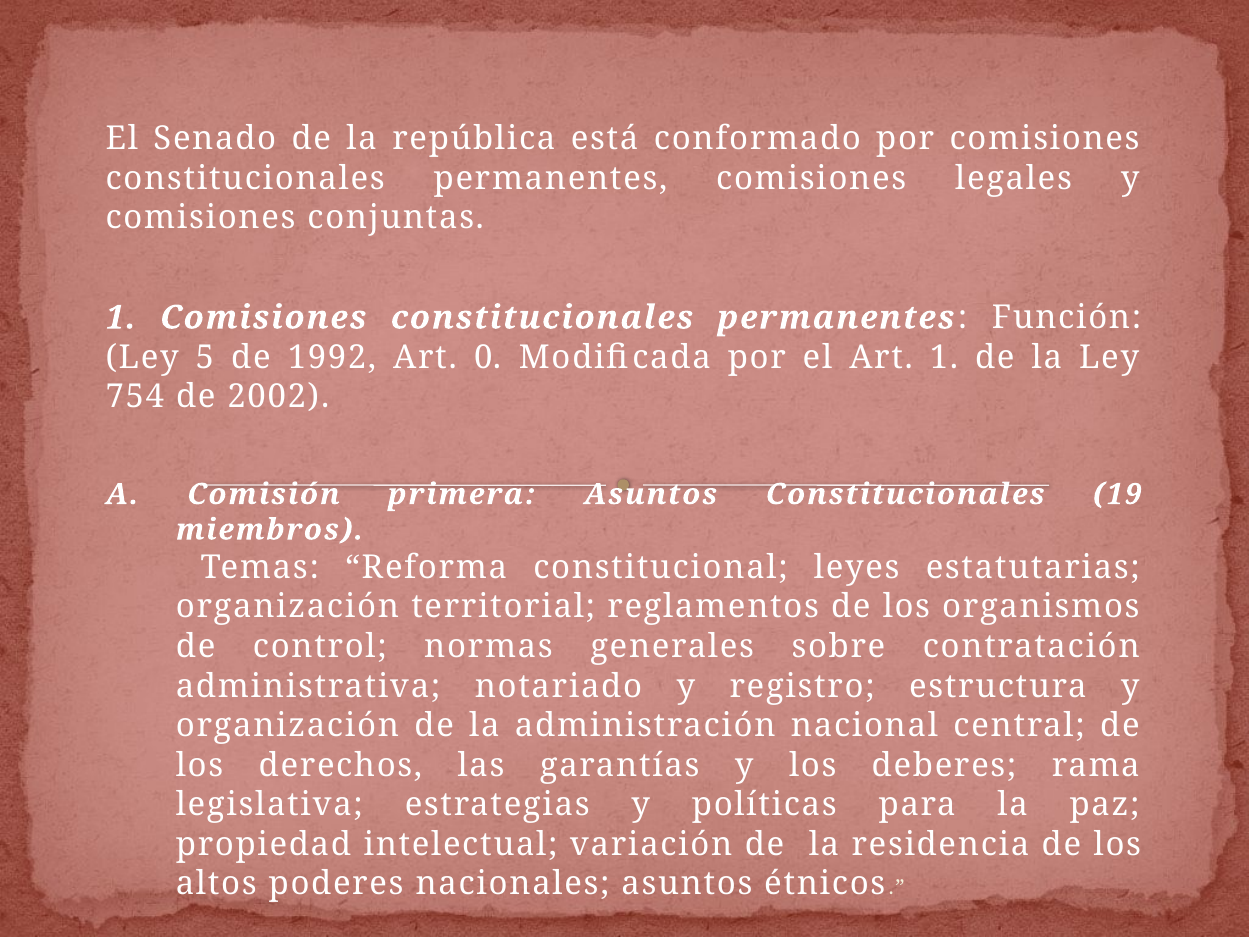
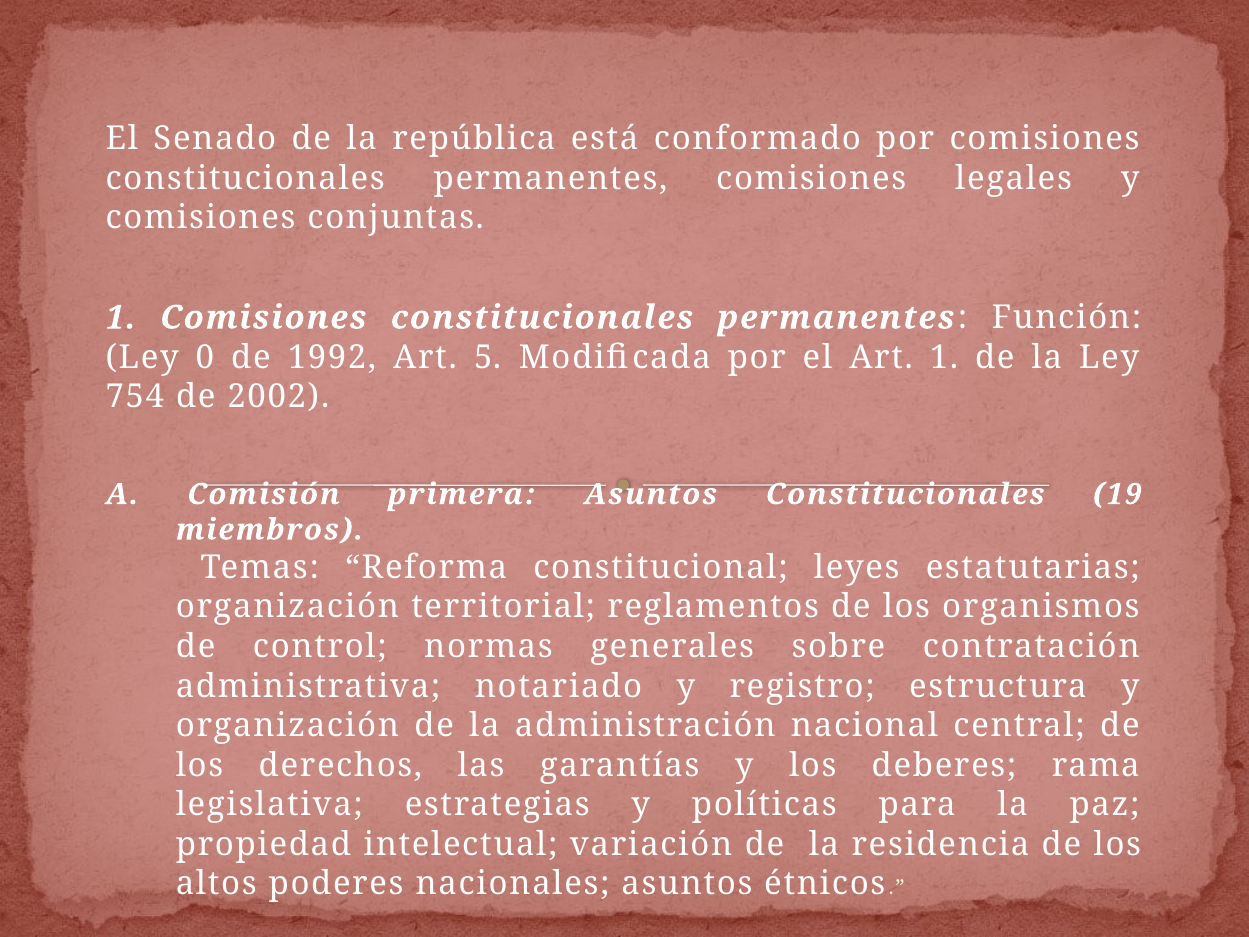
5: 5 -> 0
0: 0 -> 5
